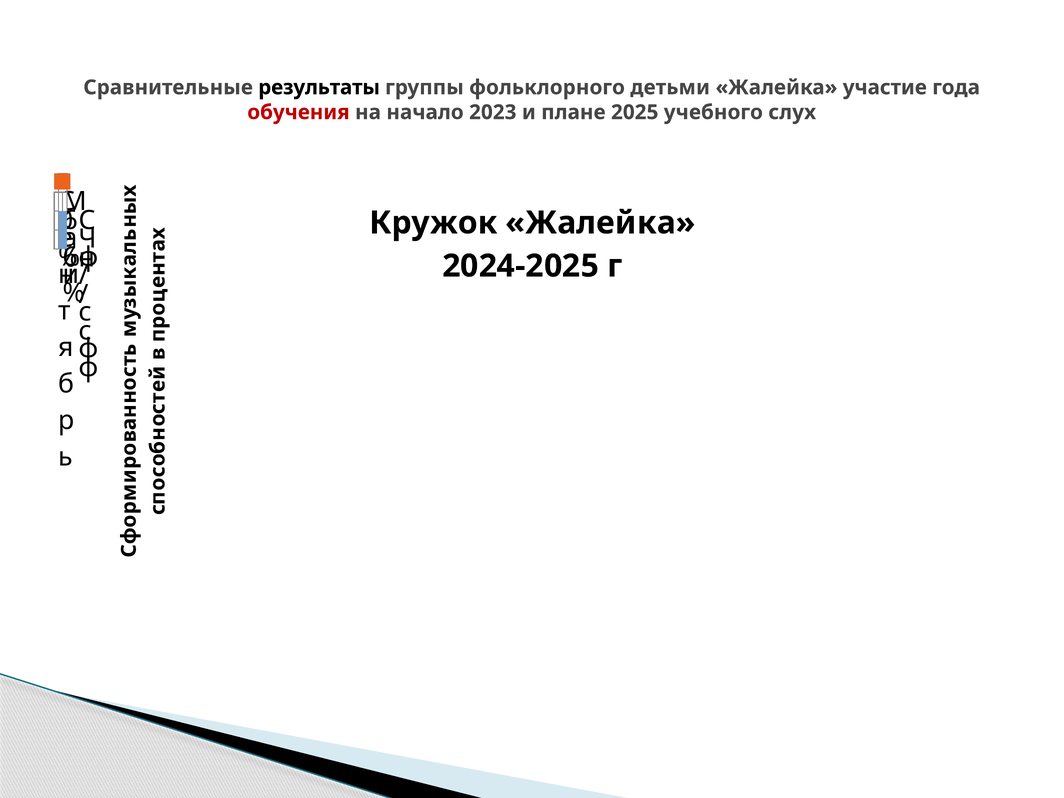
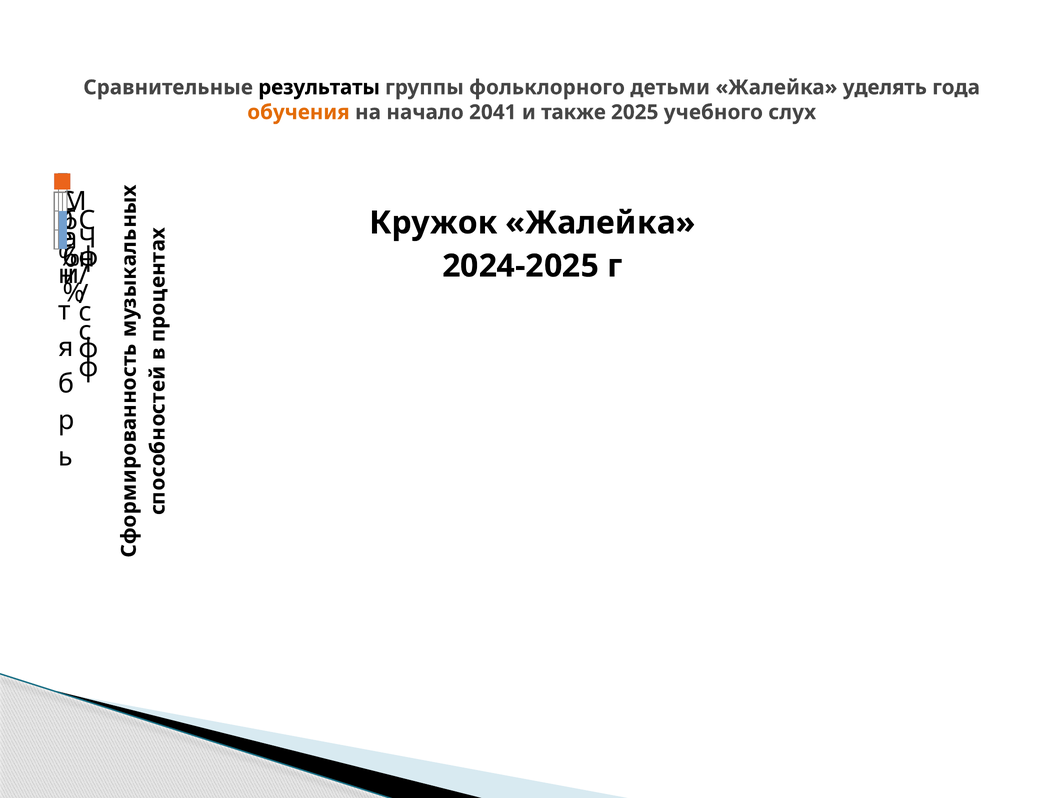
участие: участие -> уделять
обучения colour: red -> orange
2023: 2023 -> 2041
плане: плане -> также
